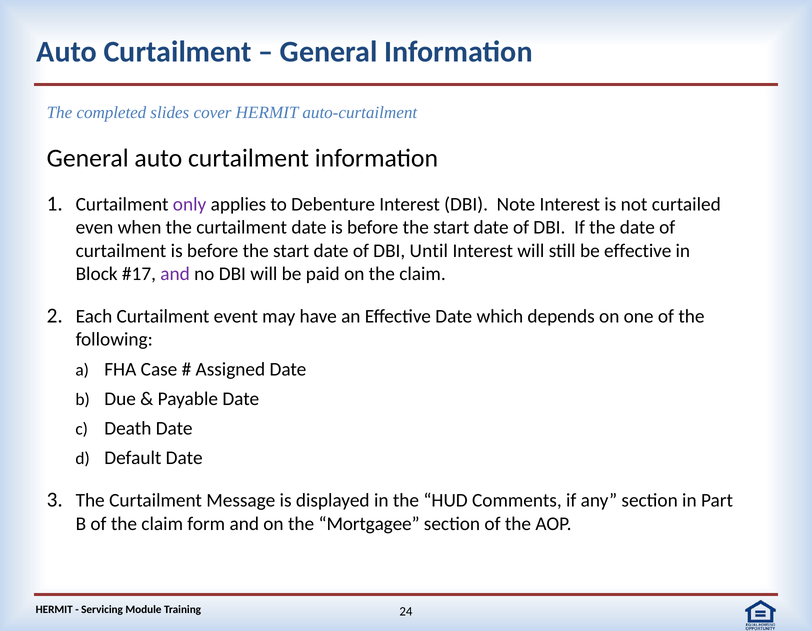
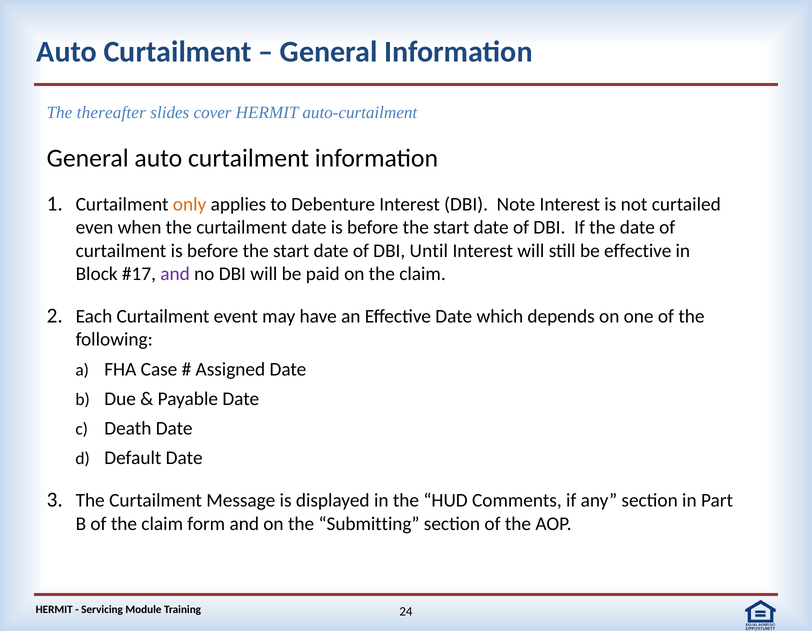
completed: completed -> thereafter
only colour: purple -> orange
Mortgagee: Mortgagee -> Submitting
